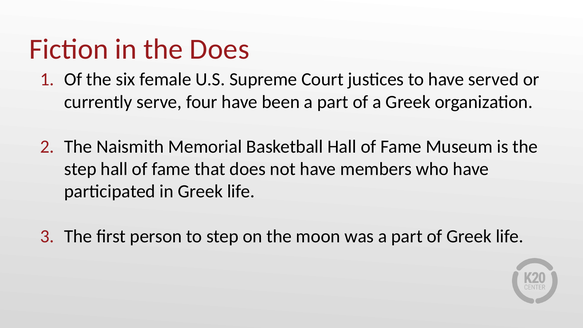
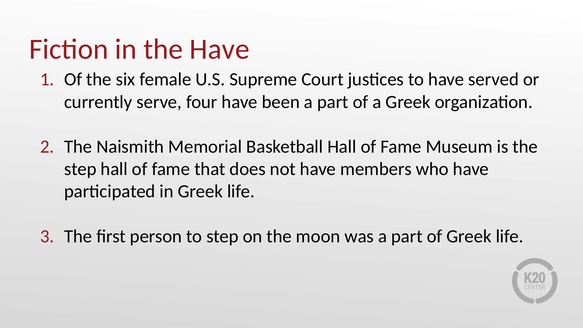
the Does: Does -> Have
